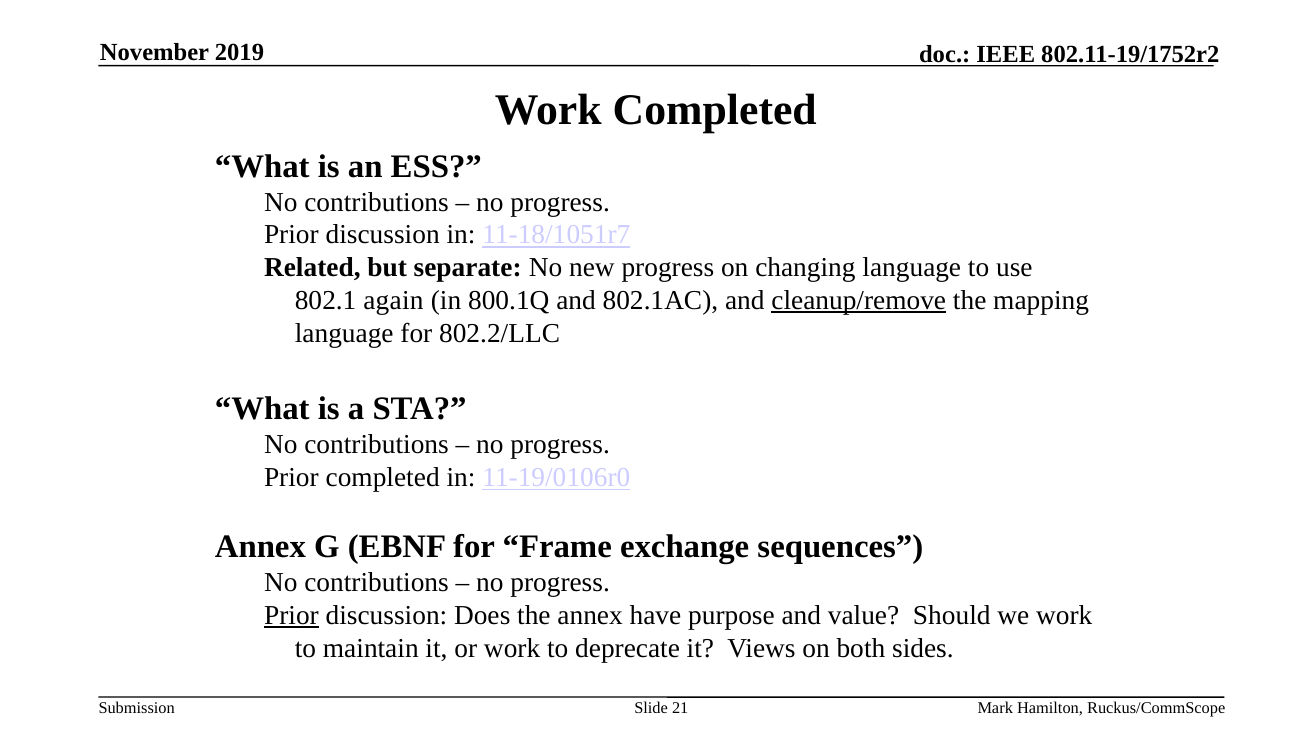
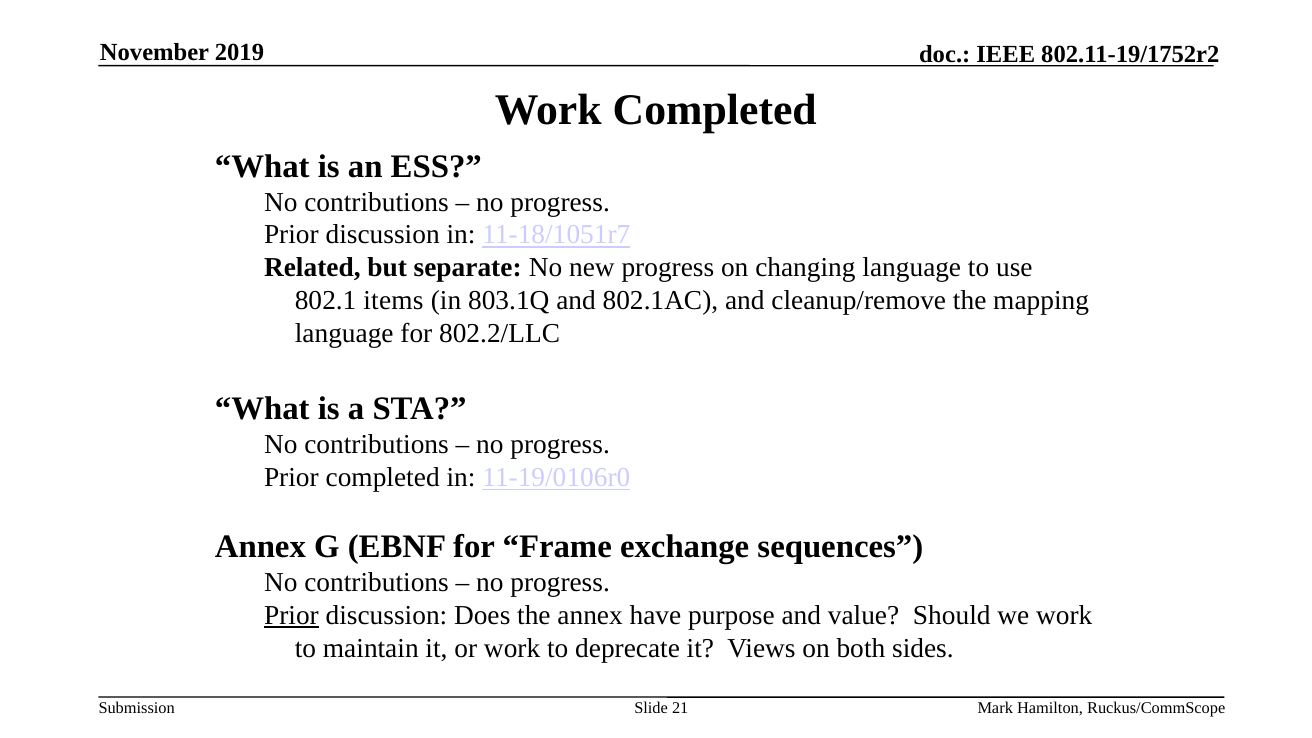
again: again -> items
800.1Q: 800.1Q -> 803.1Q
cleanup/remove underline: present -> none
